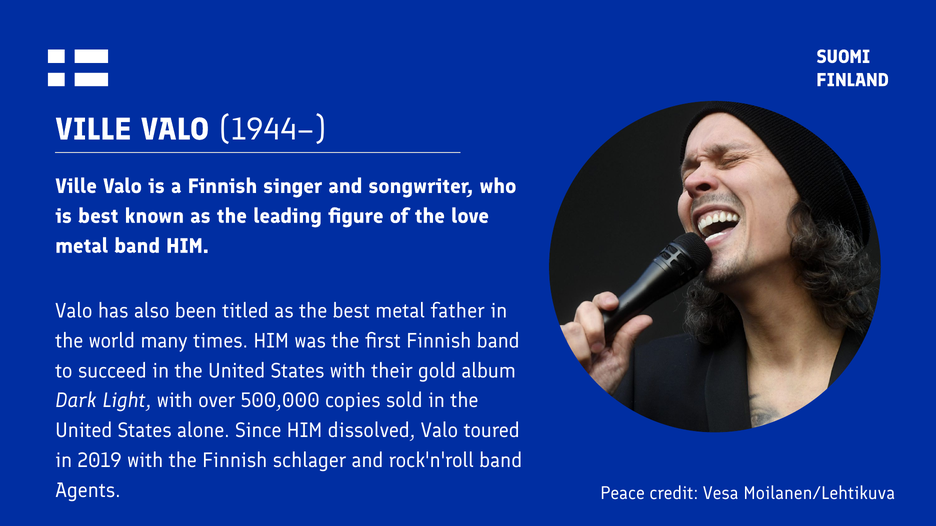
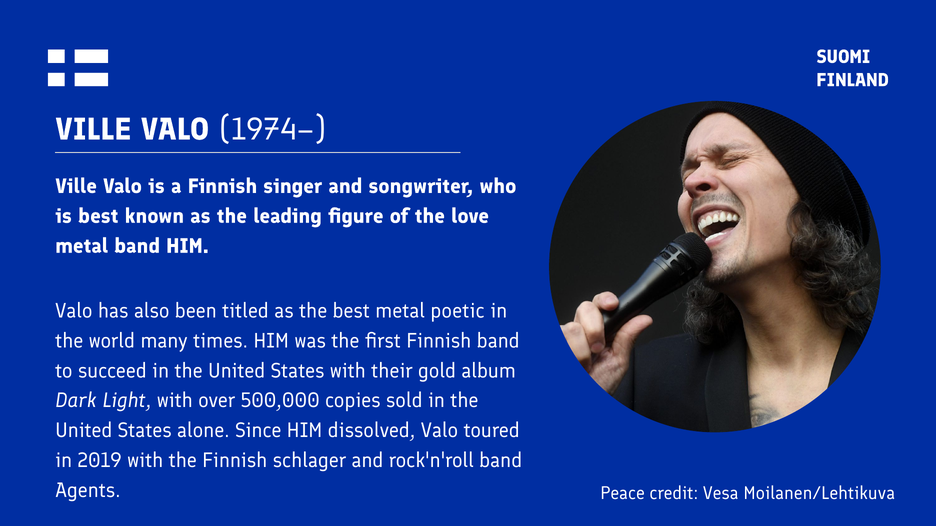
1944–: 1944– -> 1974–
father: father -> poetic
